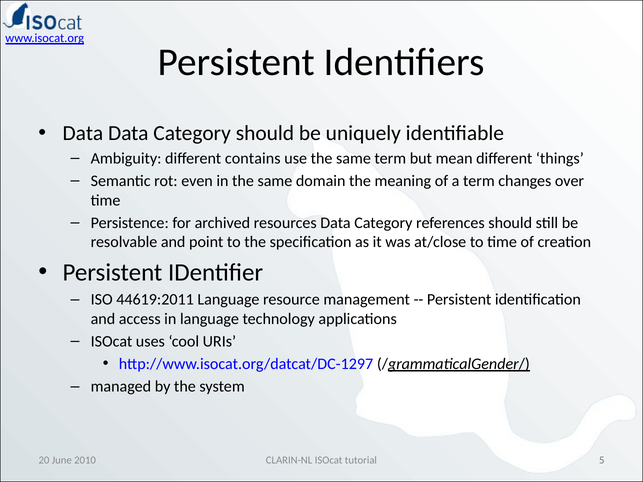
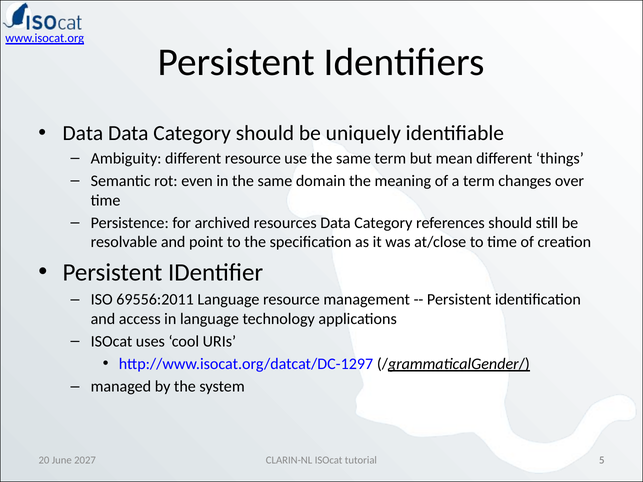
different contains: contains -> resource
44619:2011: 44619:2011 -> 69556:2011
2010: 2010 -> 2027
